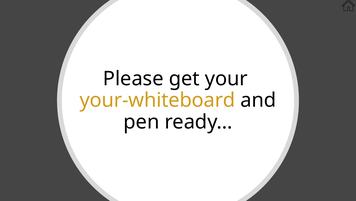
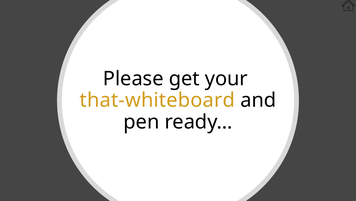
your-whiteboard: your-whiteboard -> that-whiteboard
